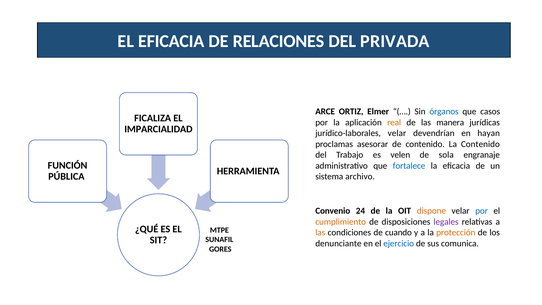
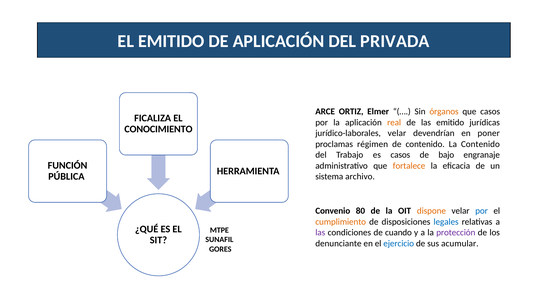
EL EFICACIA: EFICACIA -> EMITIDO
DE RELACIONES: RELACIONES -> APLICACIÓN
órganos colour: blue -> orange
las manera: manera -> emitido
IMPARCIALIDAD: IMPARCIALIDAD -> CONOCIMIENTO
hayan: hayan -> poner
asesorar: asesorar -> régimen
es velen: velen -> casos
sola: sola -> bajo
fortalece colour: blue -> orange
24: 24 -> 80
legales colour: purple -> blue
las at (320, 233) colour: orange -> purple
protección colour: orange -> purple
comunica: comunica -> acumular
